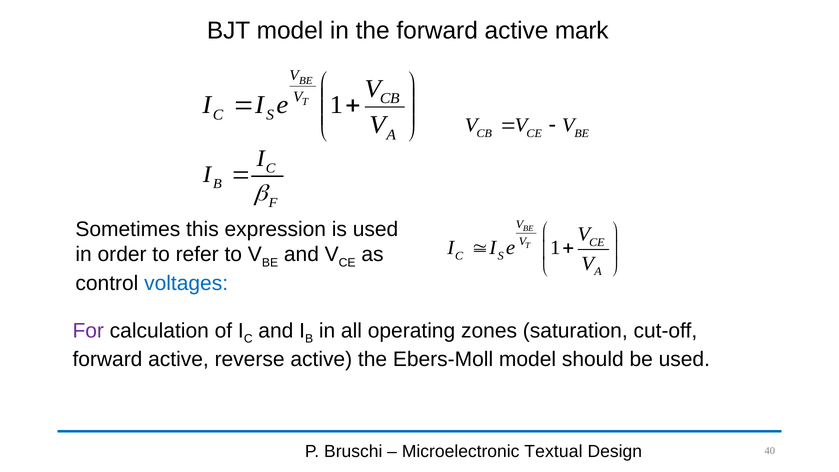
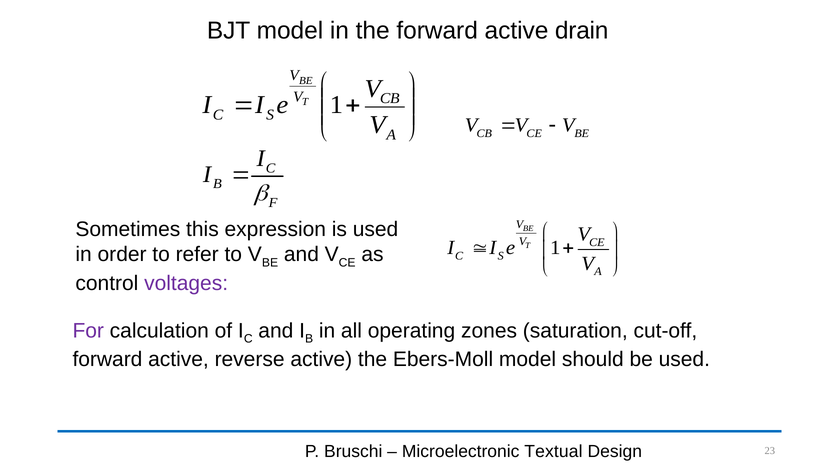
mark: mark -> drain
voltages colour: blue -> purple
40: 40 -> 23
